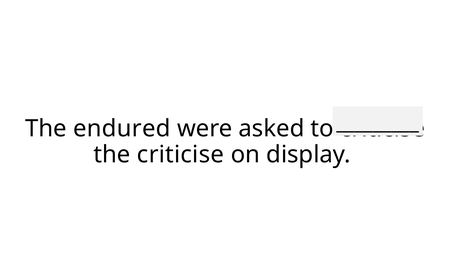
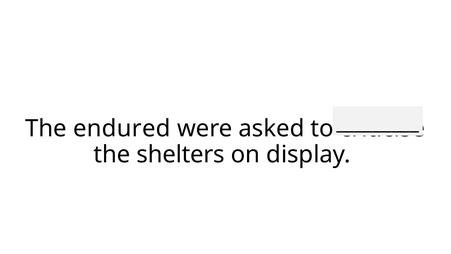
the criticise: criticise -> shelters
